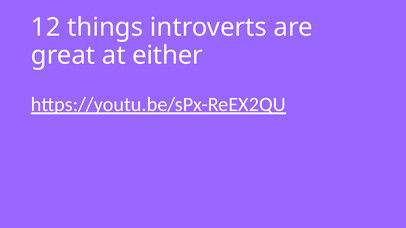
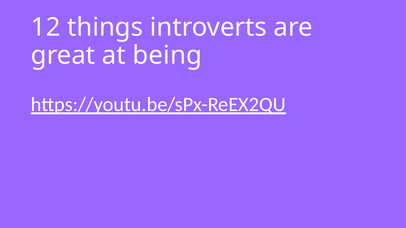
either: either -> being
